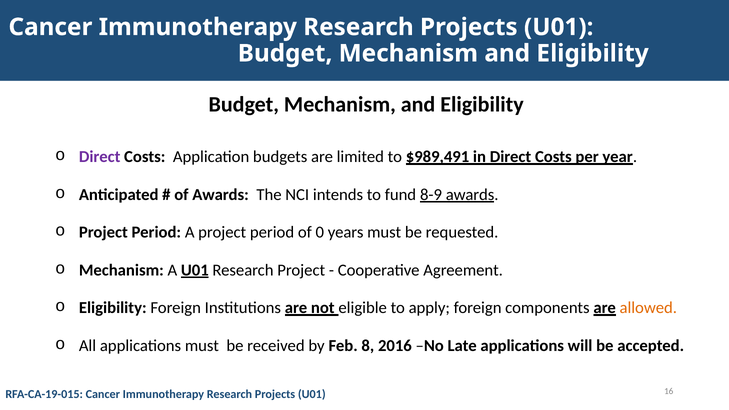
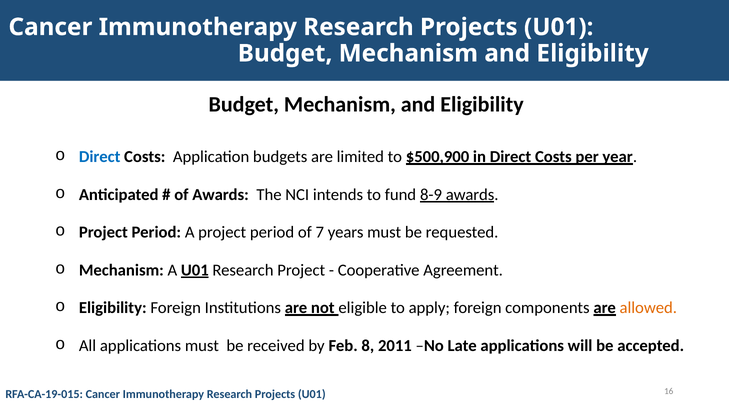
Direct at (100, 157) colour: purple -> blue
$989,491: $989,491 -> $500,900
0: 0 -> 7
2016: 2016 -> 2011
